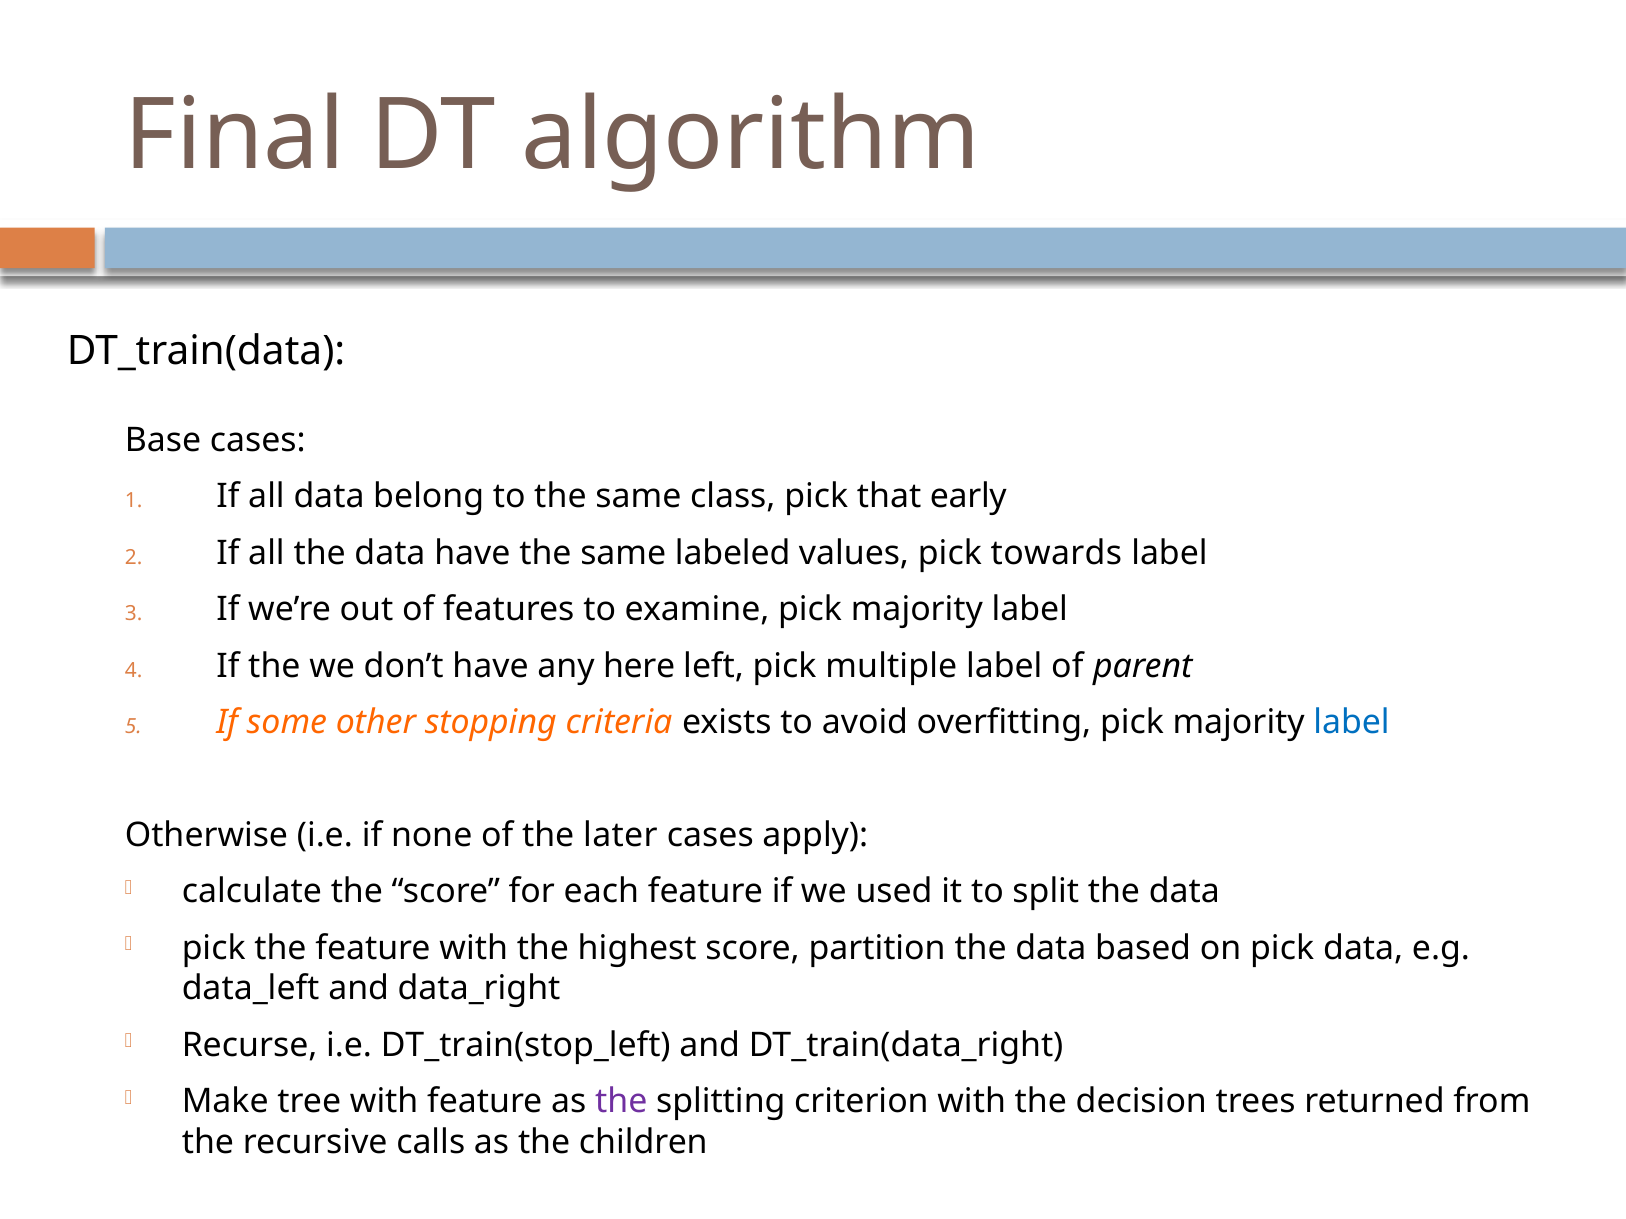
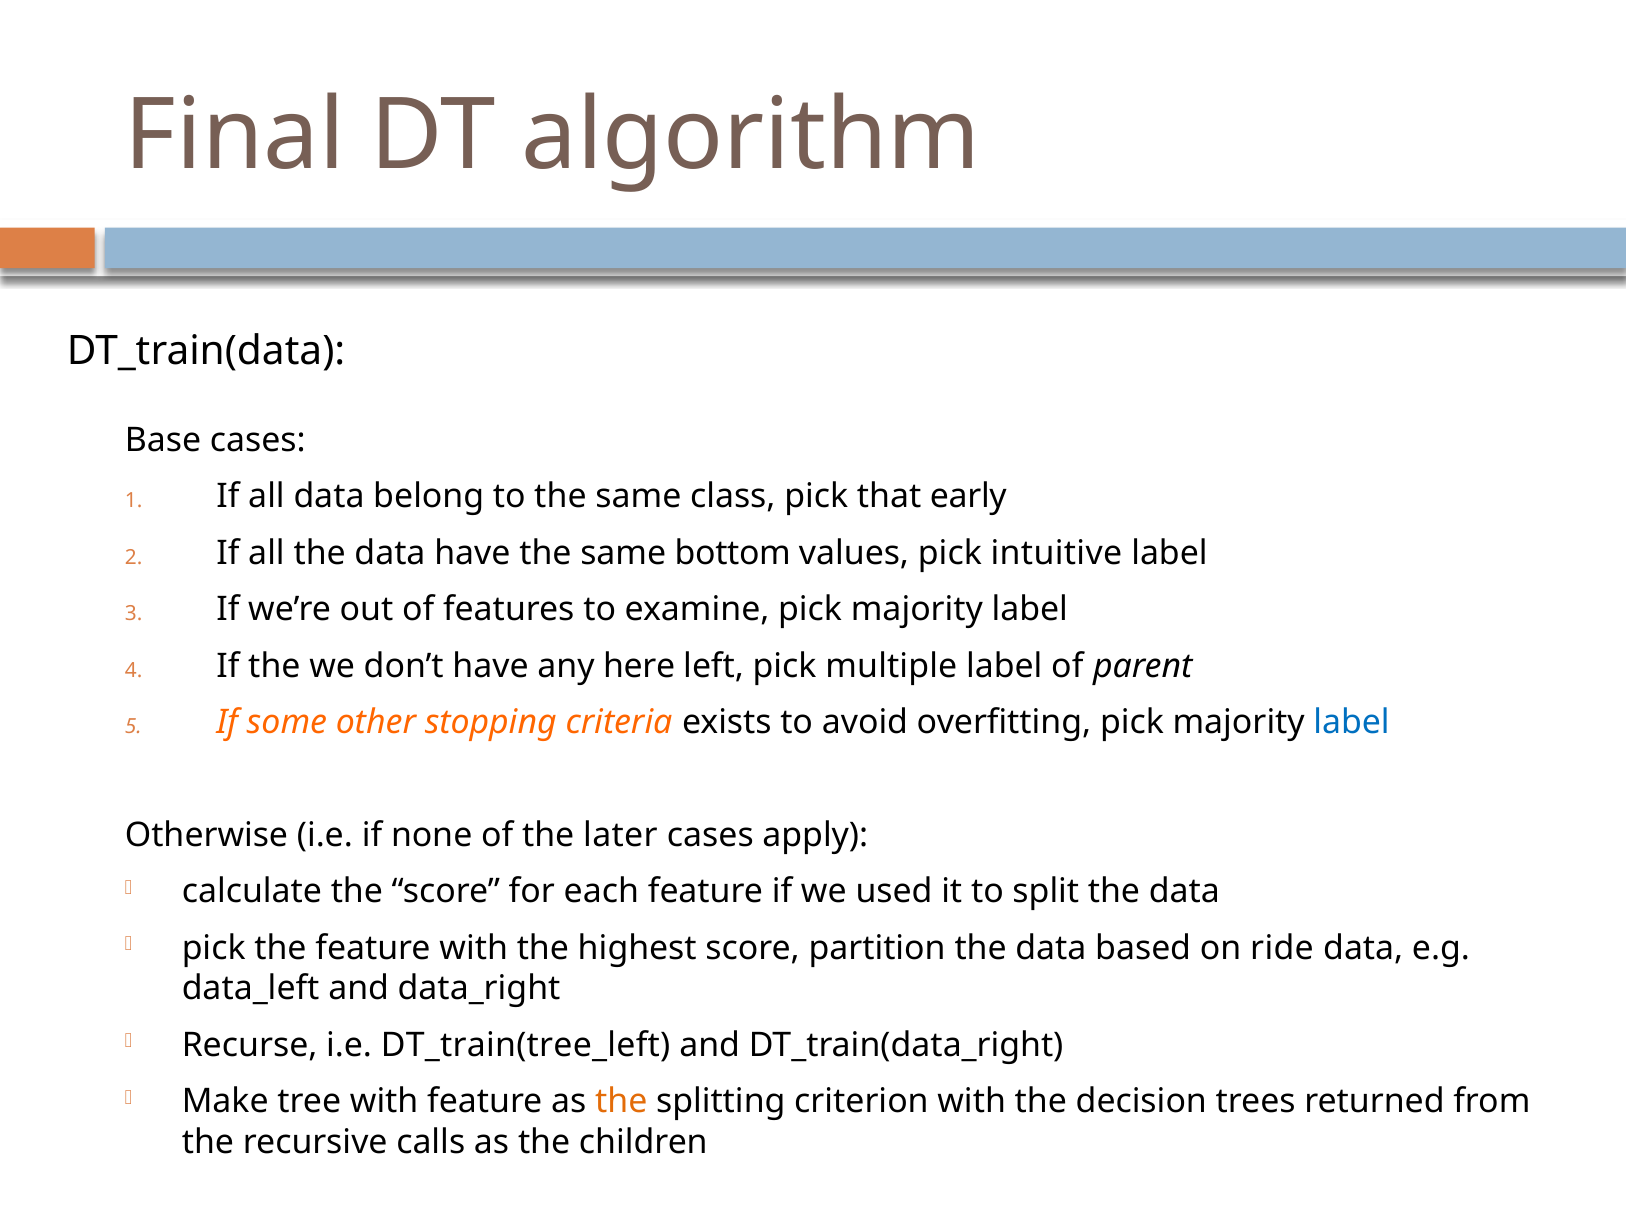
labeled: labeled -> bottom
towards: towards -> intuitive
on pick: pick -> ride
DT_train(stop_left: DT_train(stop_left -> DT_train(tree_left
the at (621, 1102) colour: purple -> orange
